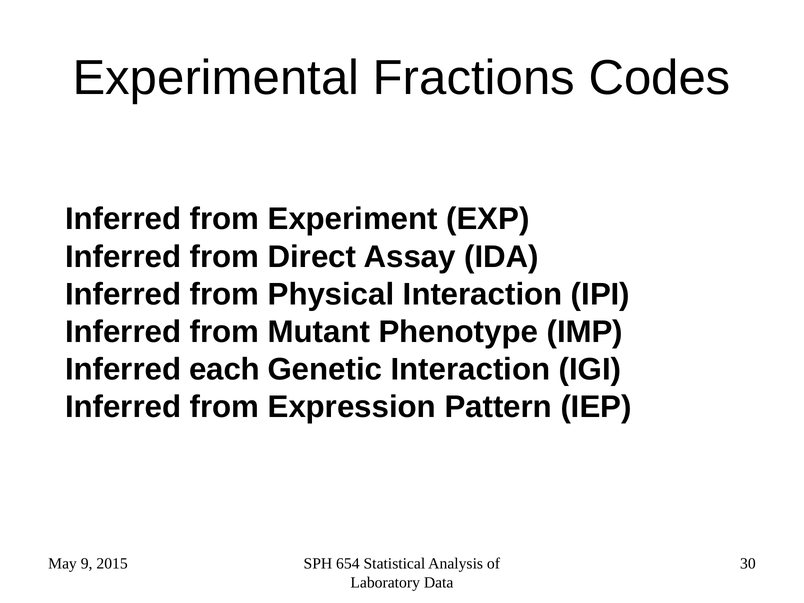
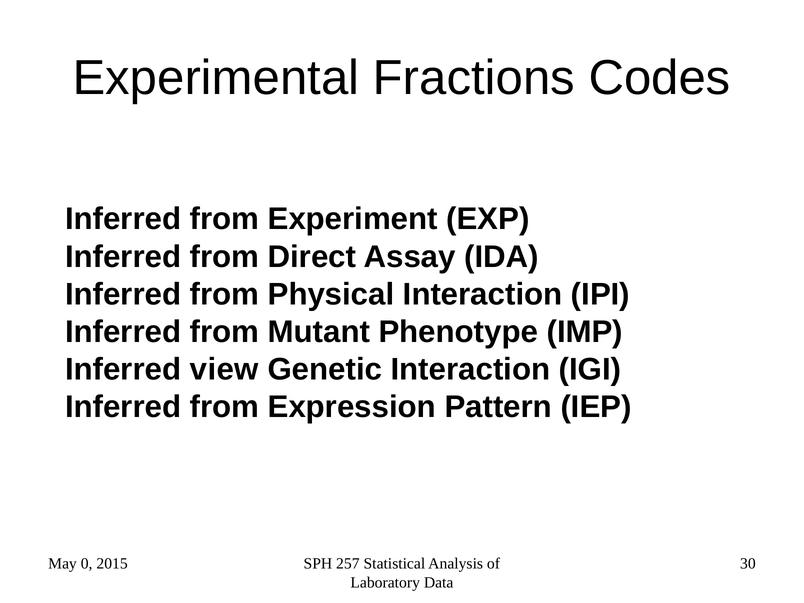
each: each -> view
9: 9 -> 0
654: 654 -> 257
